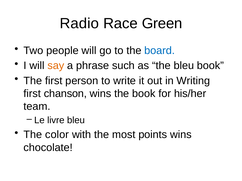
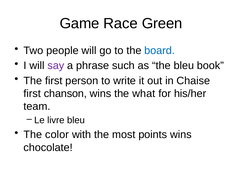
Radio: Radio -> Game
say colour: orange -> purple
Writing: Writing -> Chaise
the book: book -> what
